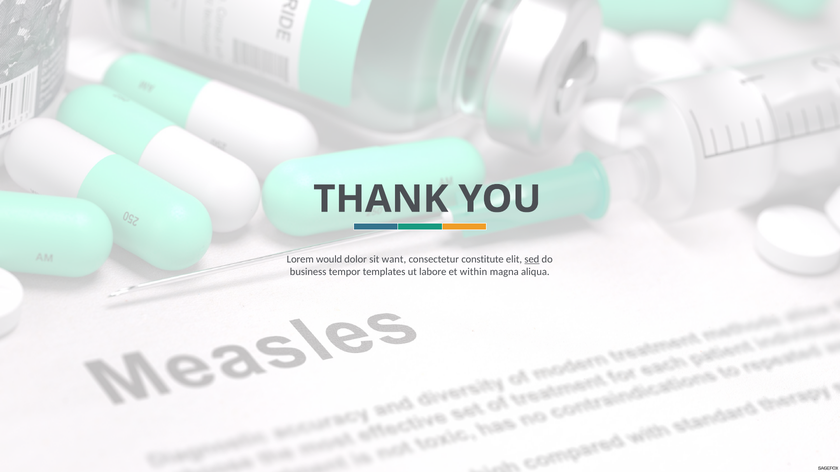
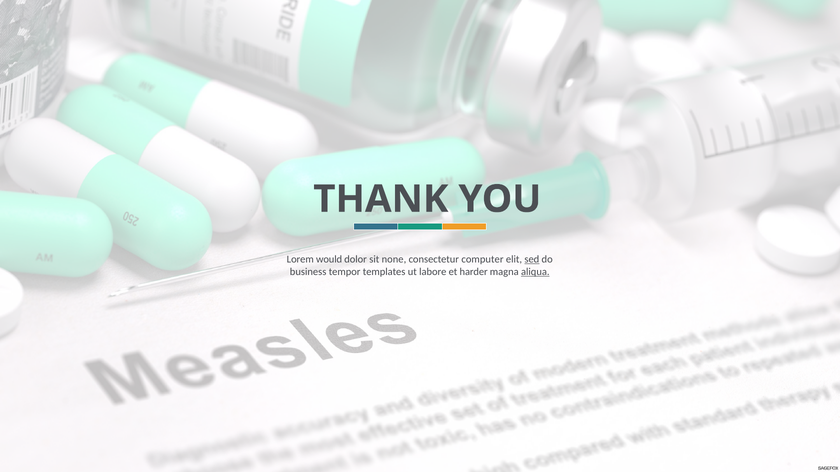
want: want -> none
constitute: constitute -> computer
within: within -> harder
aliqua underline: none -> present
